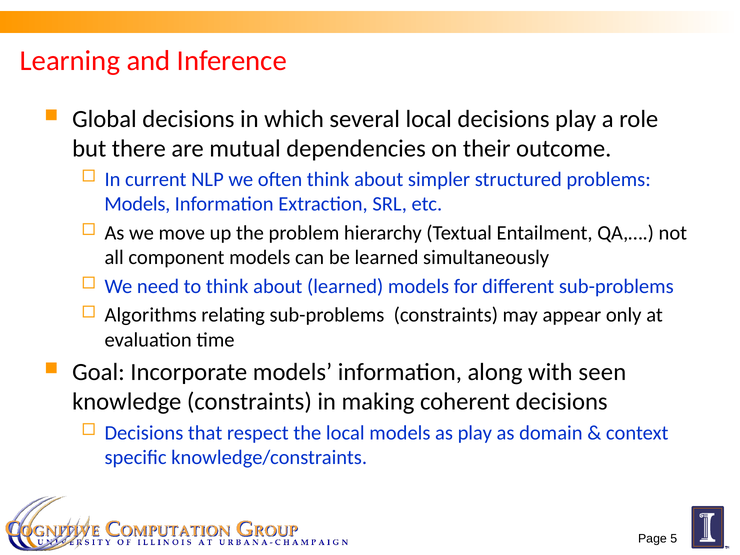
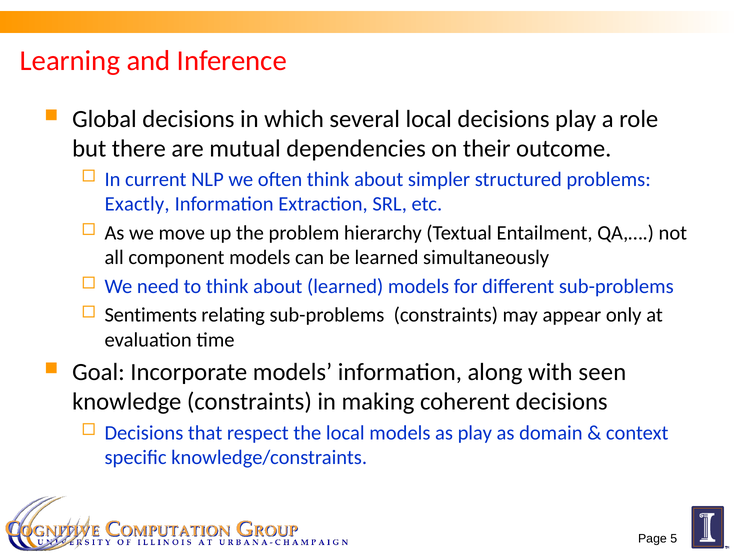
Models at (137, 204): Models -> Exactly
Algorithms: Algorithms -> Sentiments
